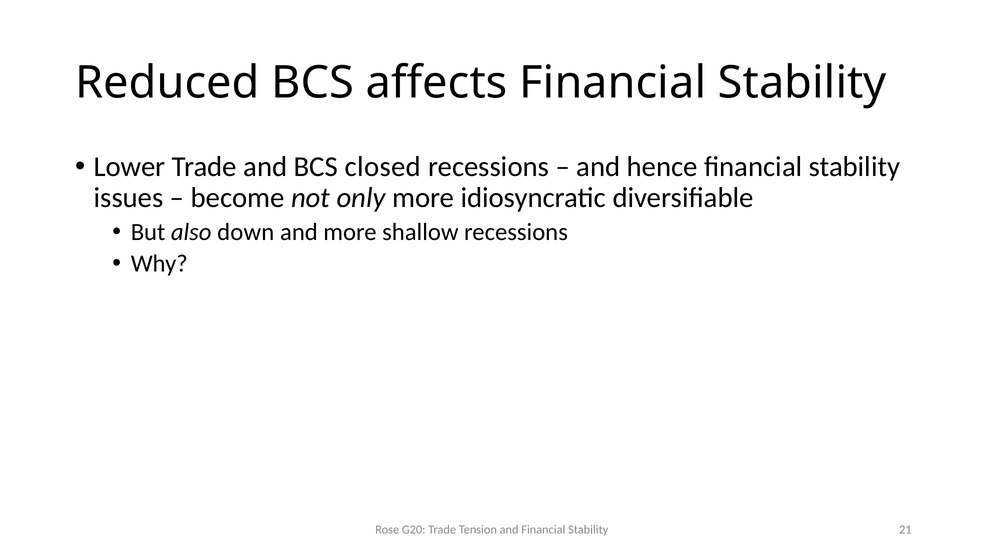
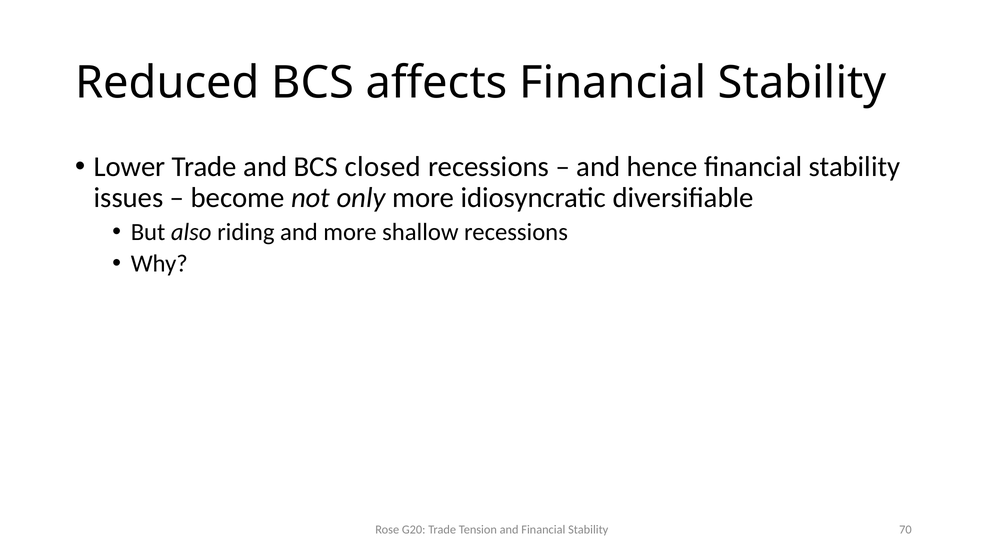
down: down -> riding
21: 21 -> 70
